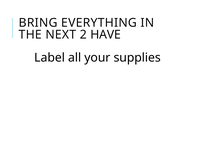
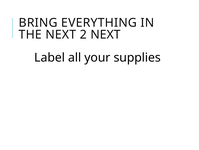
2 HAVE: HAVE -> NEXT
